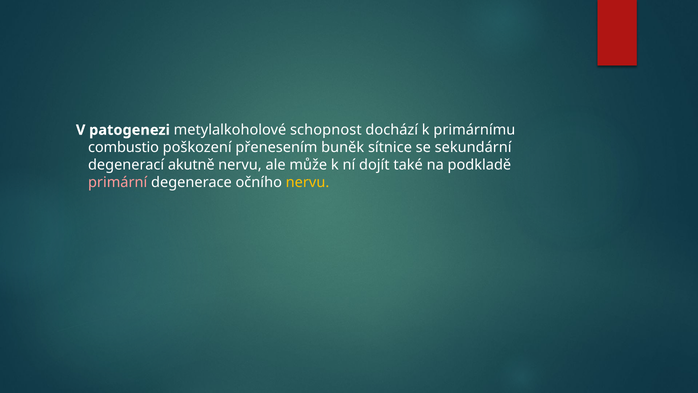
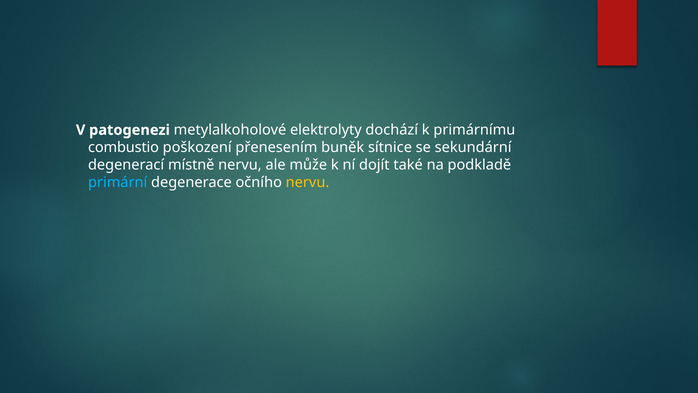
schopnost: schopnost -> elektrolyty
akutně: akutně -> místně
primární colour: pink -> light blue
